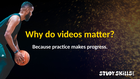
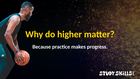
videos: videos -> higher
